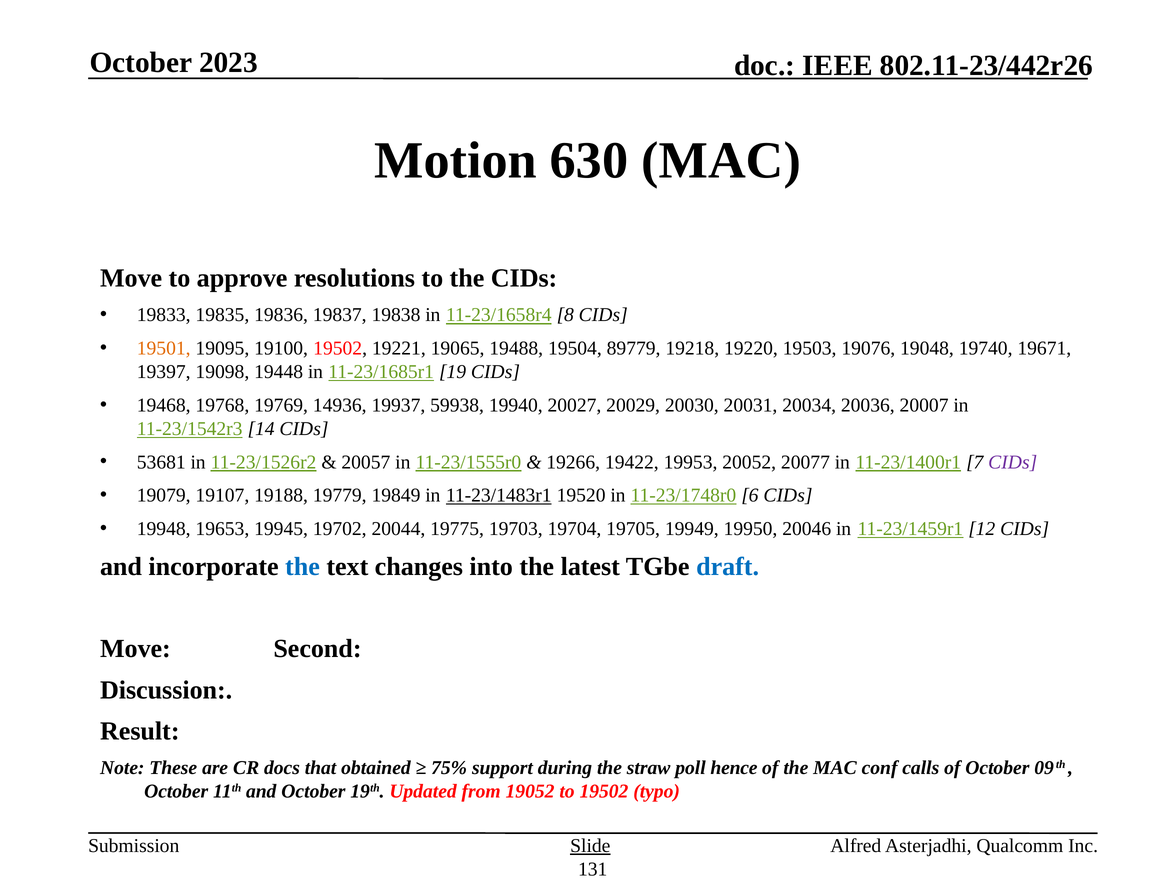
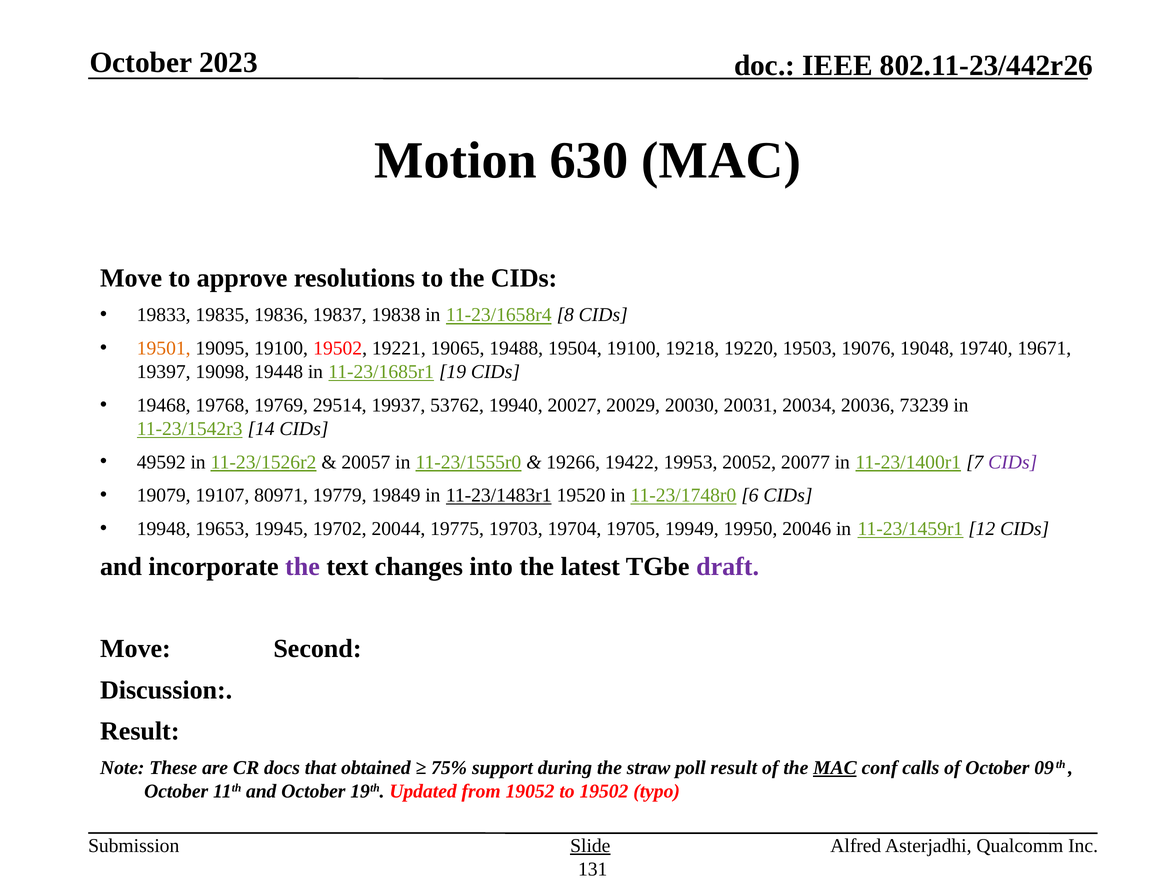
19504 89779: 89779 -> 19100
14936: 14936 -> 29514
59938: 59938 -> 53762
20007: 20007 -> 73239
53681: 53681 -> 49592
19188: 19188 -> 80971
the at (302, 566) colour: blue -> purple
draft colour: blue -> purple
poll hence: hence -> result
MAC at (835, 768) underline: none -> present
